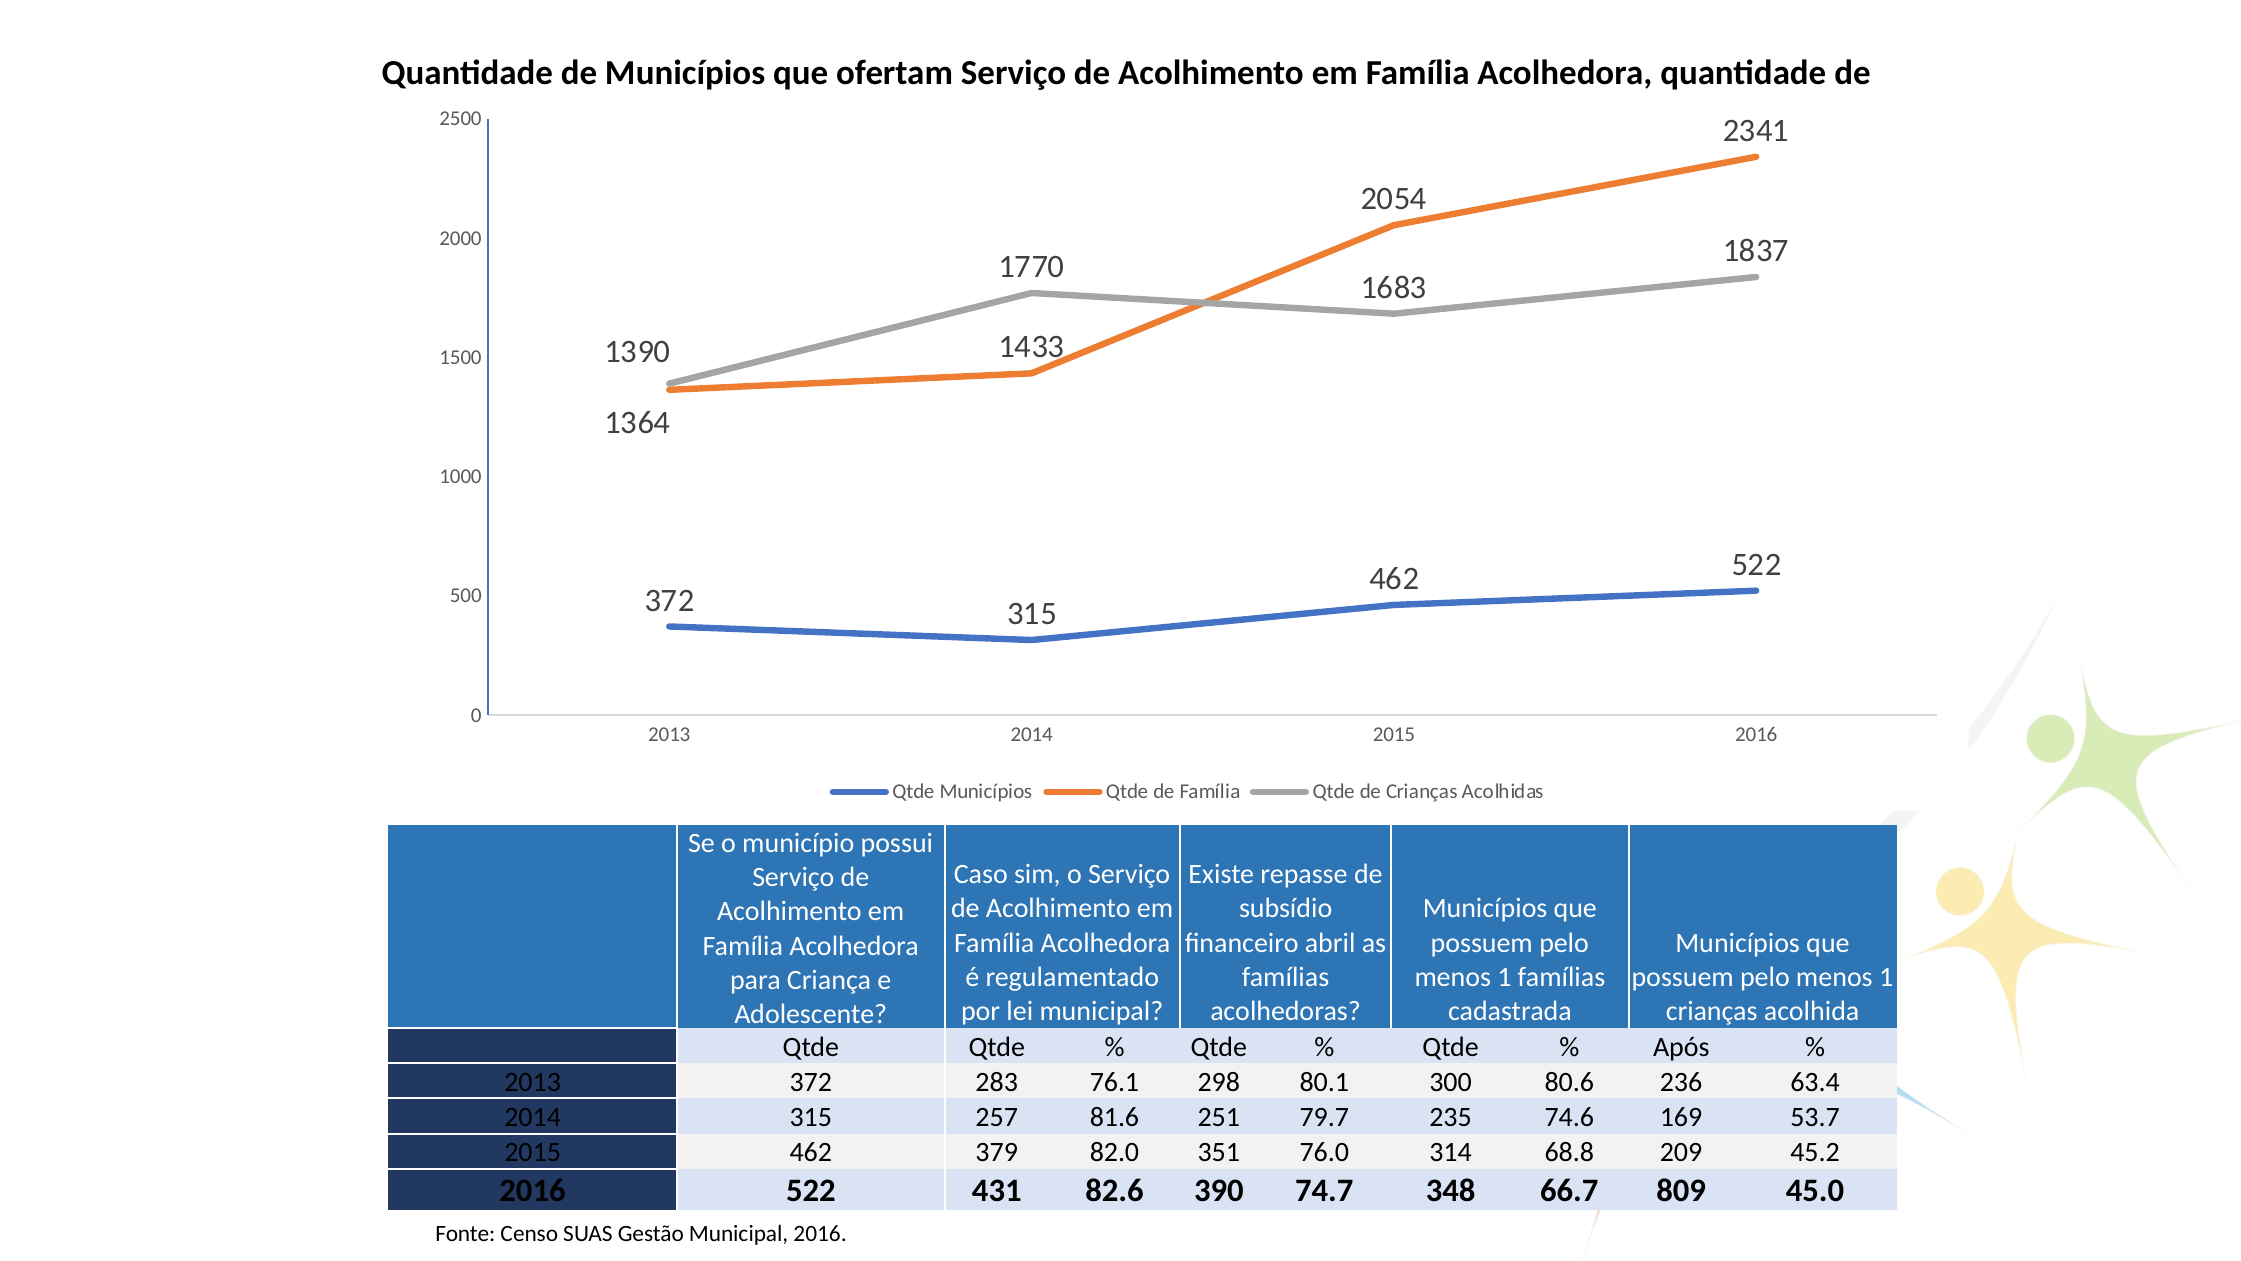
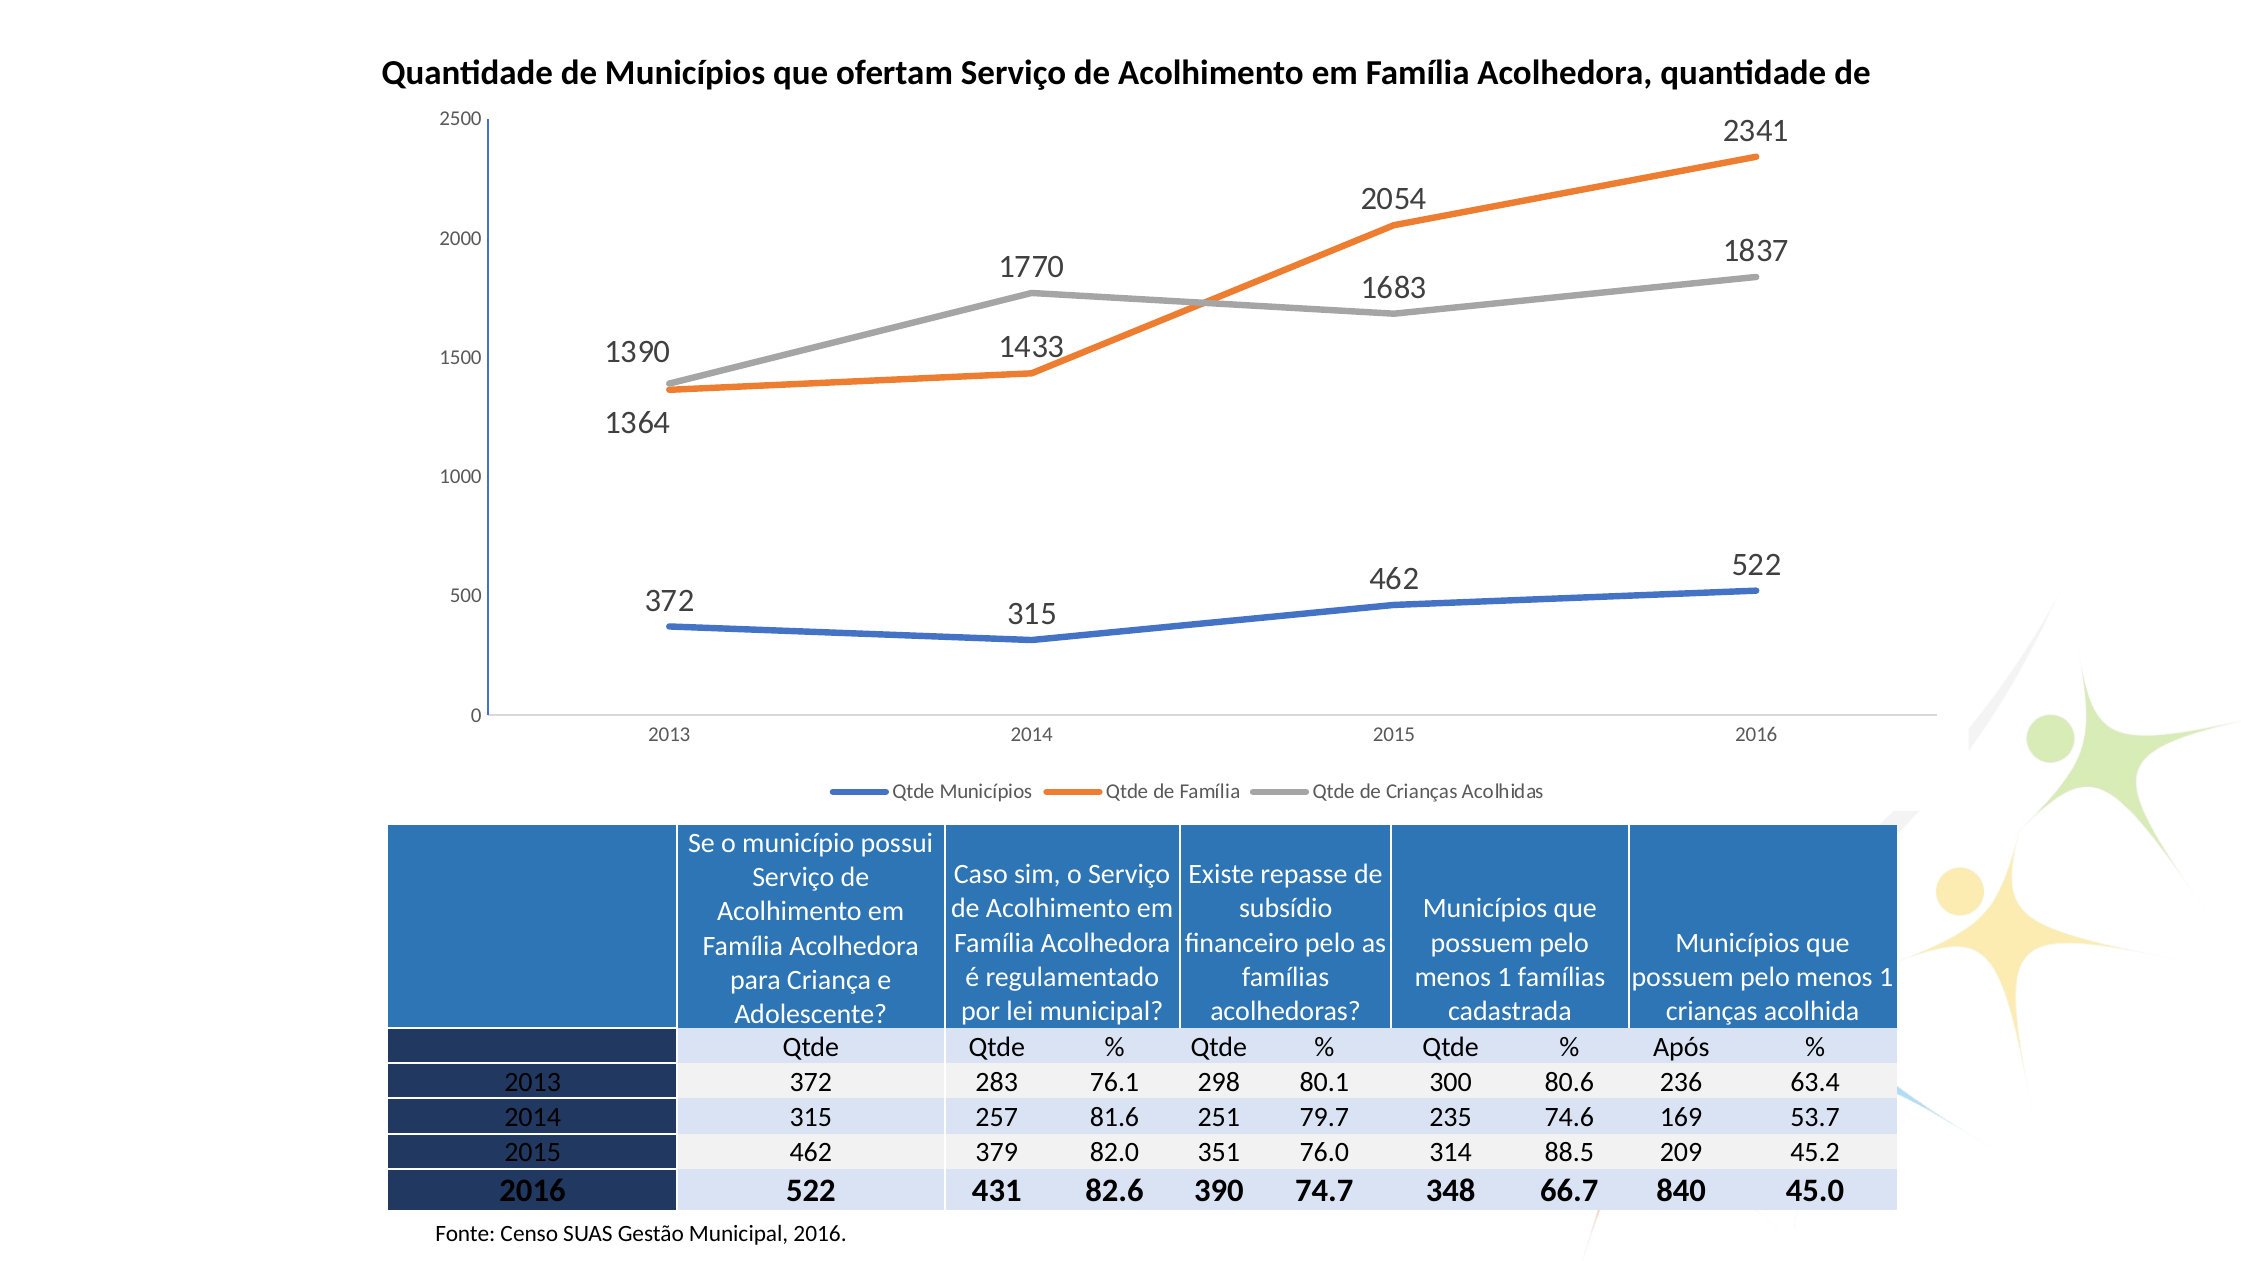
financeiro abril: abril -> pelo
68.8: 68.8 -> 88.5
809: 809 -> 840
